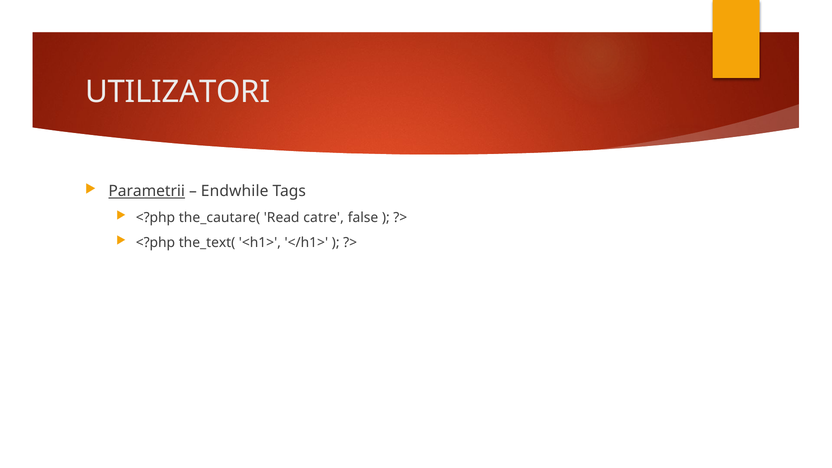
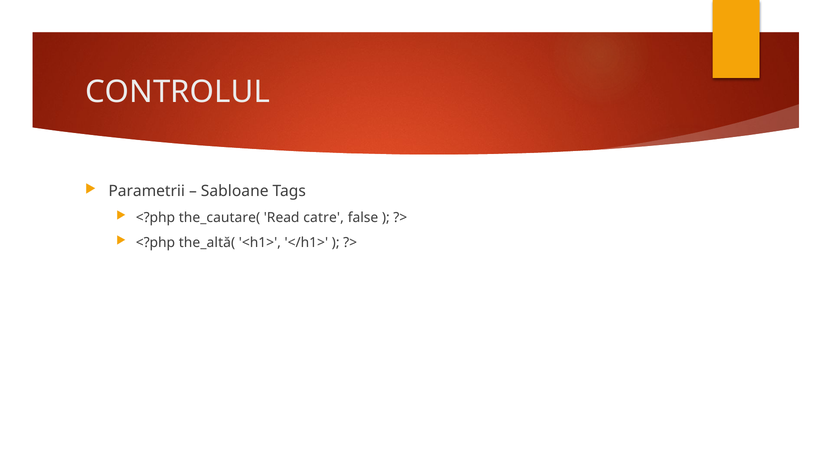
UTILIZATORI: UTILIZATORI -> CONTROLUL
Parametrii underline: present -> none
Endwhile: Endwhile -> Sabloane
the_text(: the_text( -> the_altă(
